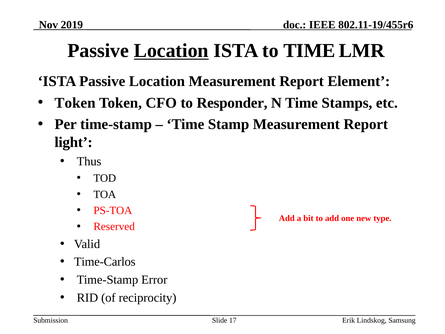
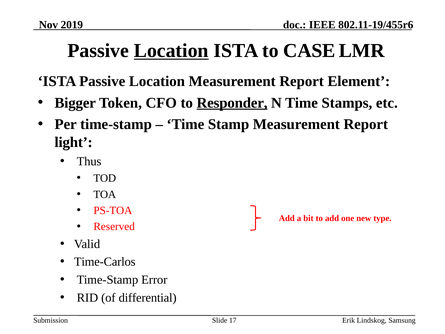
to TIME: TIME -> CASE
Token at (75, 103): Token -> Bigger
Responder underline: none -> present
reciprocity: reciprocity -> differential
